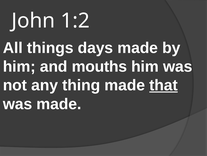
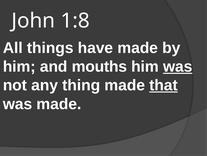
1:2: 1:2 -> 1:8
days: days -> have
was at (178, 66) underline: none -> present
